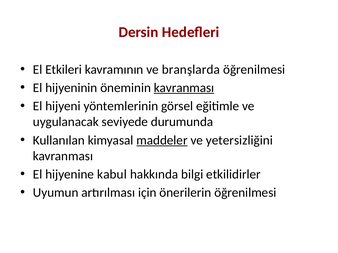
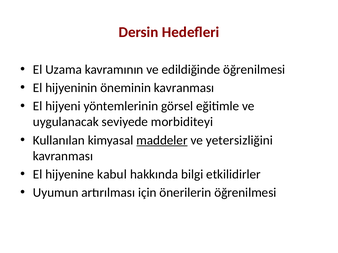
Etkileri: Etkileri -> Uzama
branşlarda: branşlarda -> edildiğinde
kavranması at (184, 88) underline: present -> none
durumunda: durumunda -> morbiditeyi
